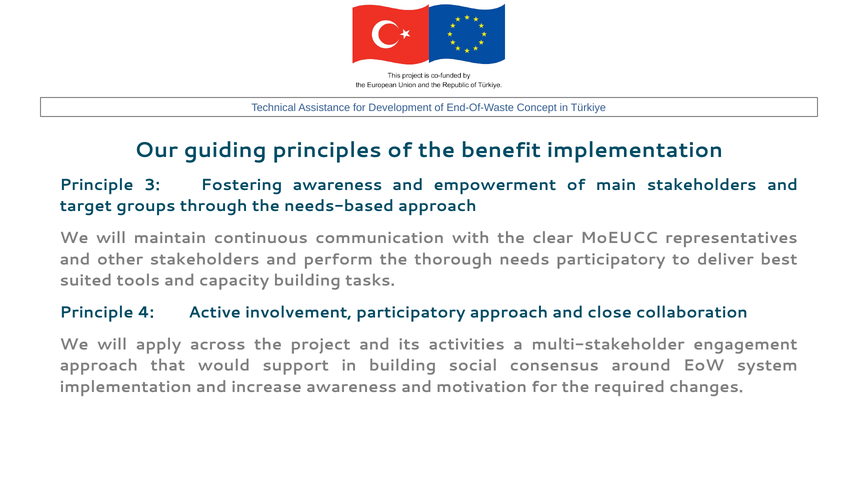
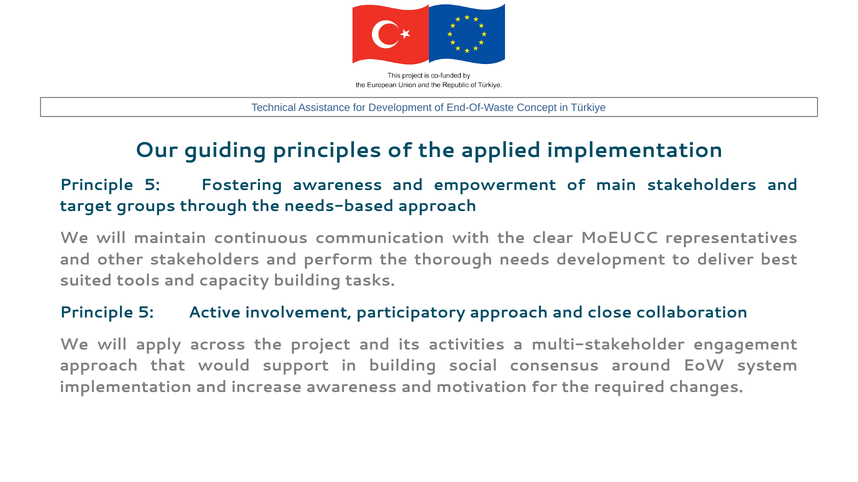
benefit: benefit -> applied
3 at (152, 185): 3 -> 5
needs participatory: participatory -> development
4 at (146, 313): 4 -> 5
